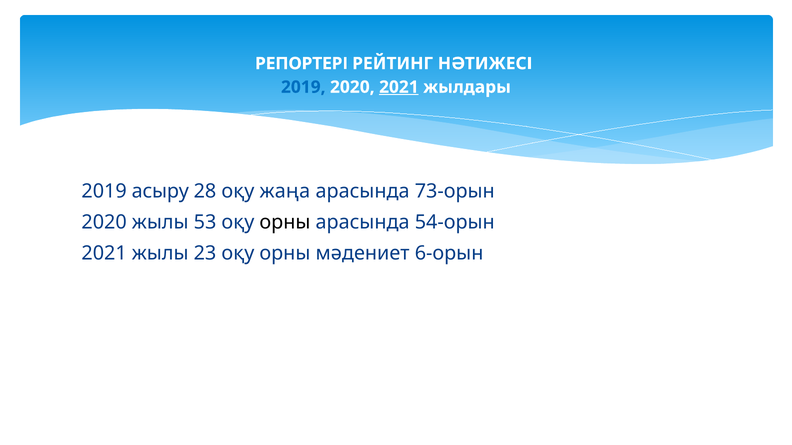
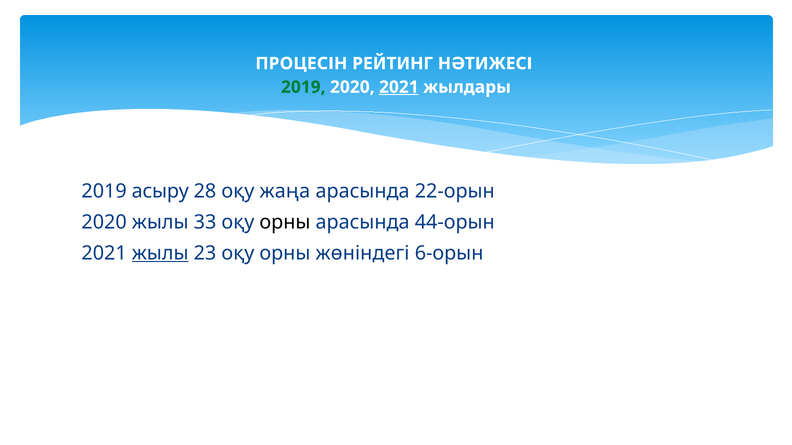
РЕПОРТЕРІ: РЕПОРТЕРІ -> ПРОЦЕСІН
2019 at (303, 87) colour: blue -> green
73-орын: 73-орын -> 22-орын
53: 53 -> 33
54-орын: 54-орын -> 44-орын
жылы at (160, 253) underline: none -> present
мәдениет: мәдениет -> жөніндегі
